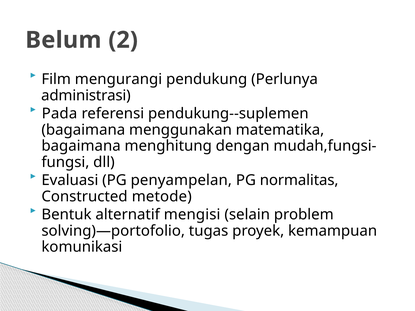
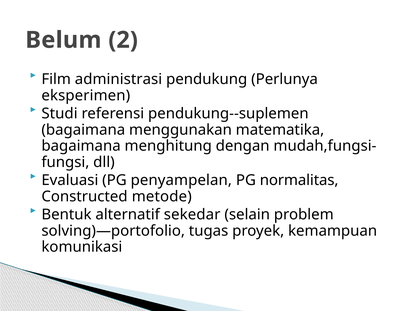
mengurangi: mengurangi -> administrasi
administrasi: administrasi -> eksperimen
Pada: Pada -> Studi
mengisi: mengisi -> sekedar
